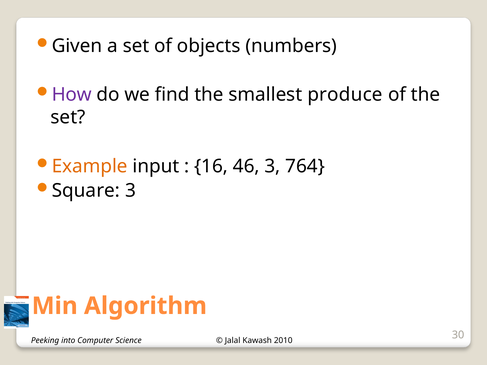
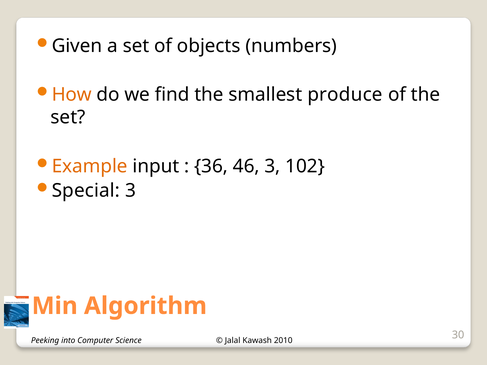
How colour: purple -> orange
16: 16 -> 36
764: 764 -> 102
Square: Square -> Special
